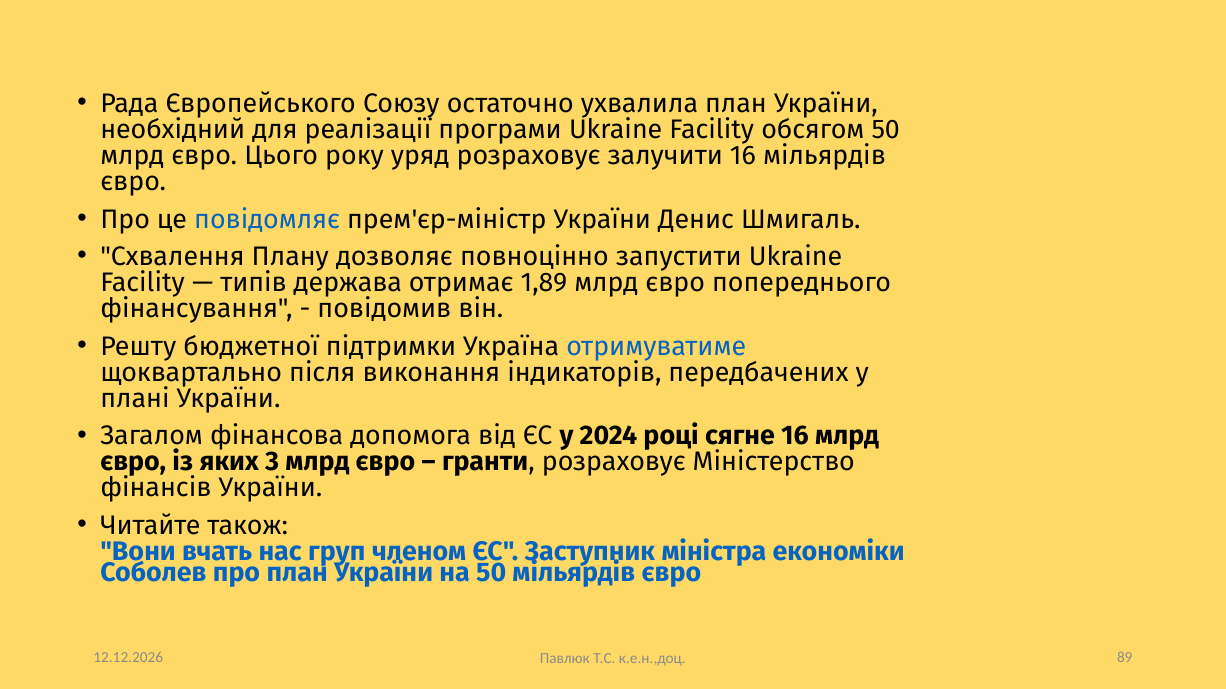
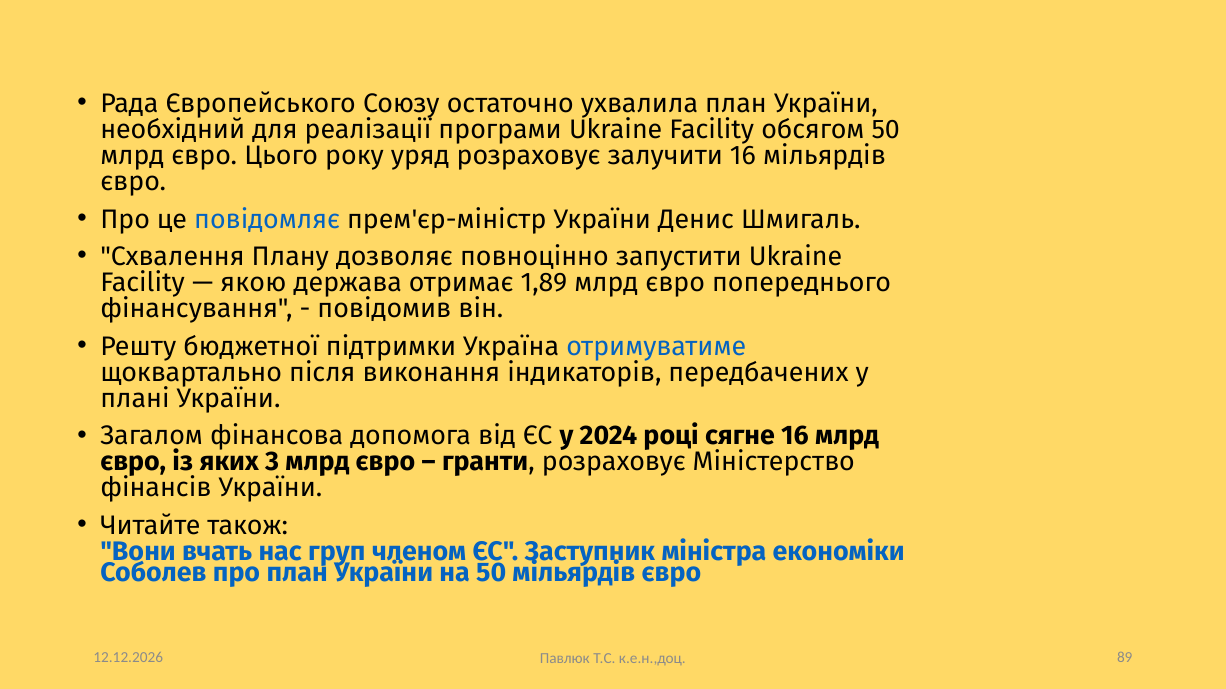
типів: типів -> якою
